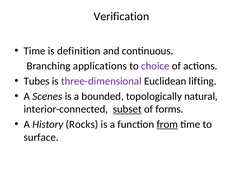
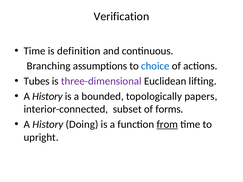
applications: applications -> assumptions
choice colour: purple -> blue
Scenes at (47, 96): Scenes -> History
natural: natural -> papers
subset underline: present -> none
Rocks: Rocks -> Doing
surface: surface -> upright
